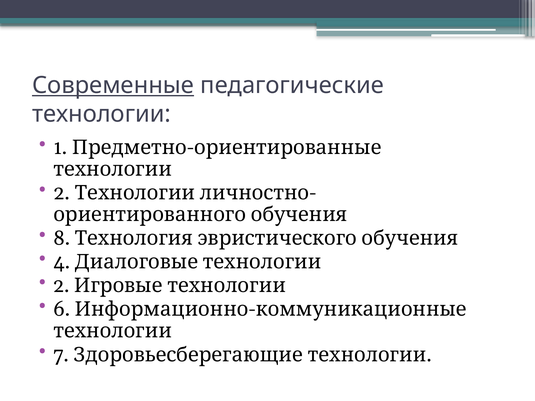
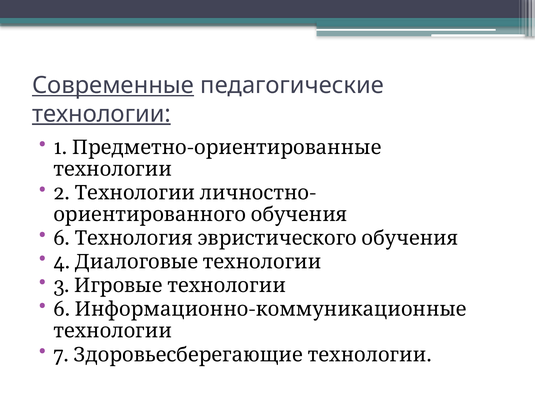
технологии at (101, 114) underline: none -> present
8 at (62, 238): 8 -> 6
2 at (61, 286): 2 -> 3
